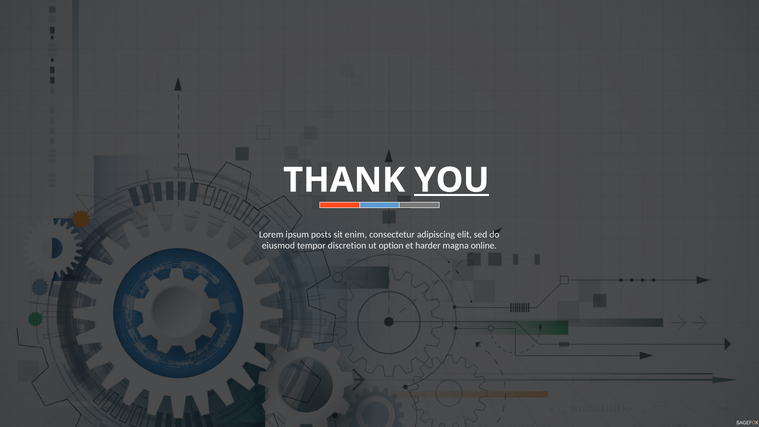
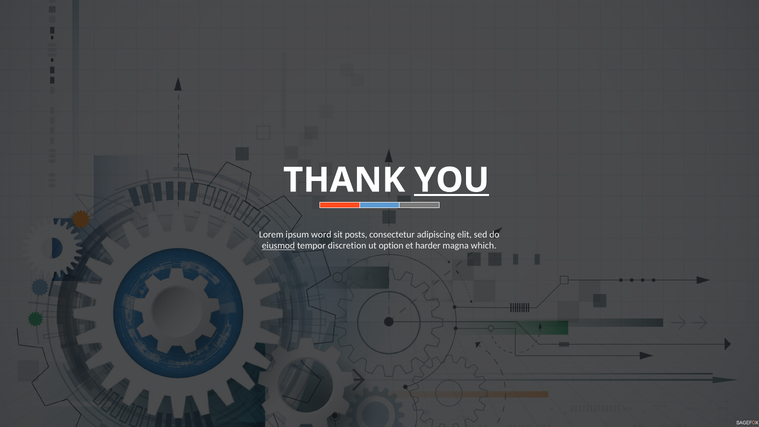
posts: posts -> word
enim: enim -> posts
eiusmod underline: none -> present
online: online -> which
